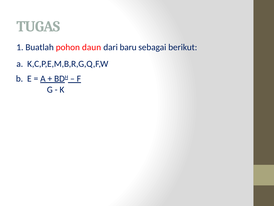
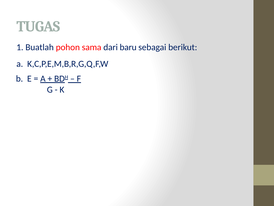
daun: daun -> sama
